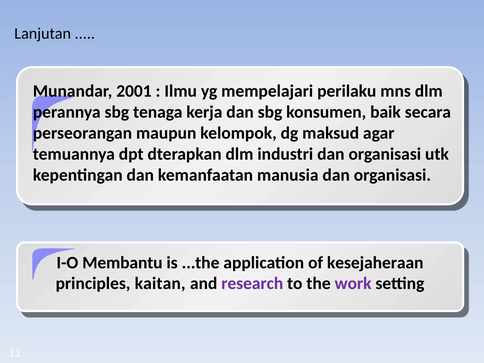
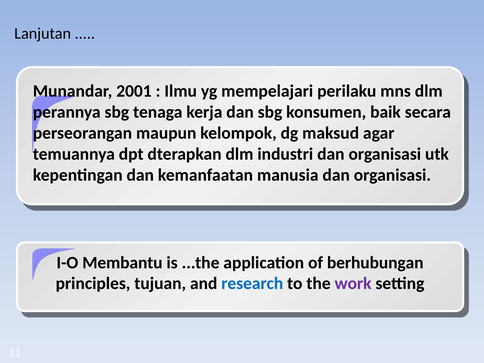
kesejaheraan: kesejaheraan -> berhubungan
kaitan: kaitan -> tujuan
research colour: purple -> blue
